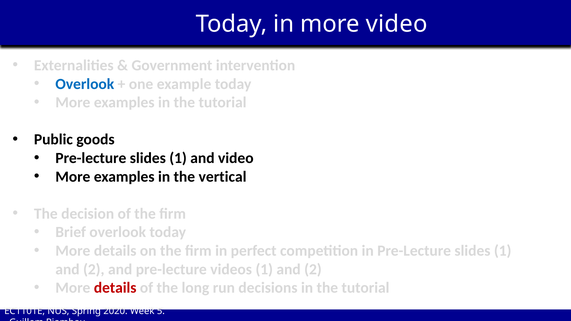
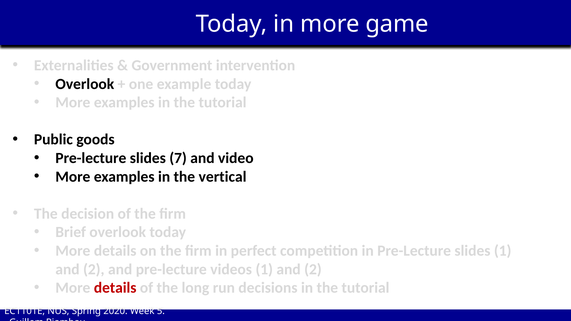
more video: video -> game
Overlook at (85, 84) colour: blue -> black
1 at (178, 158): 1 -> 7
